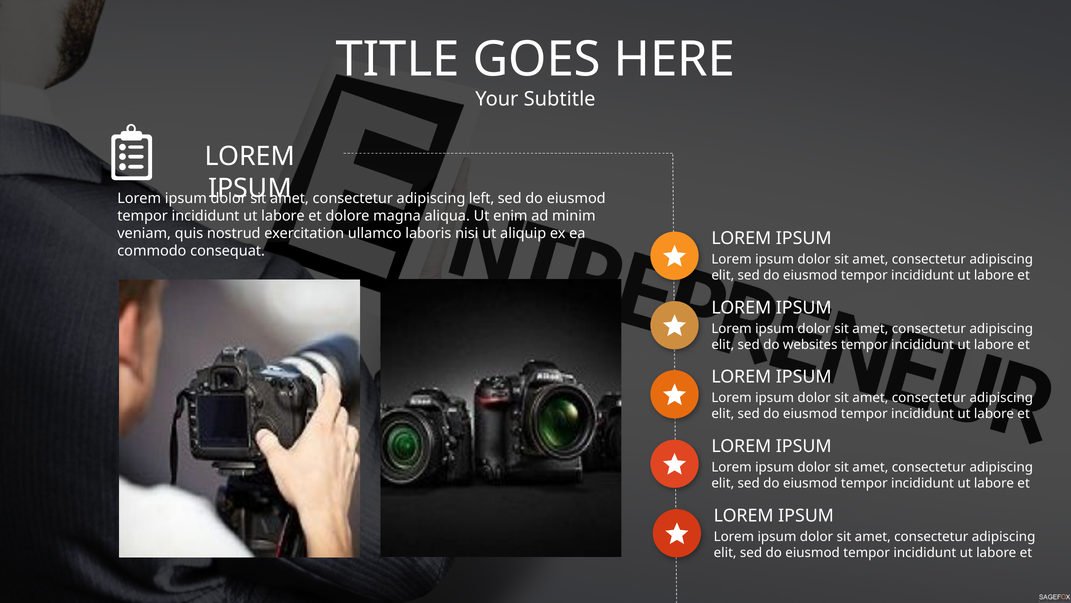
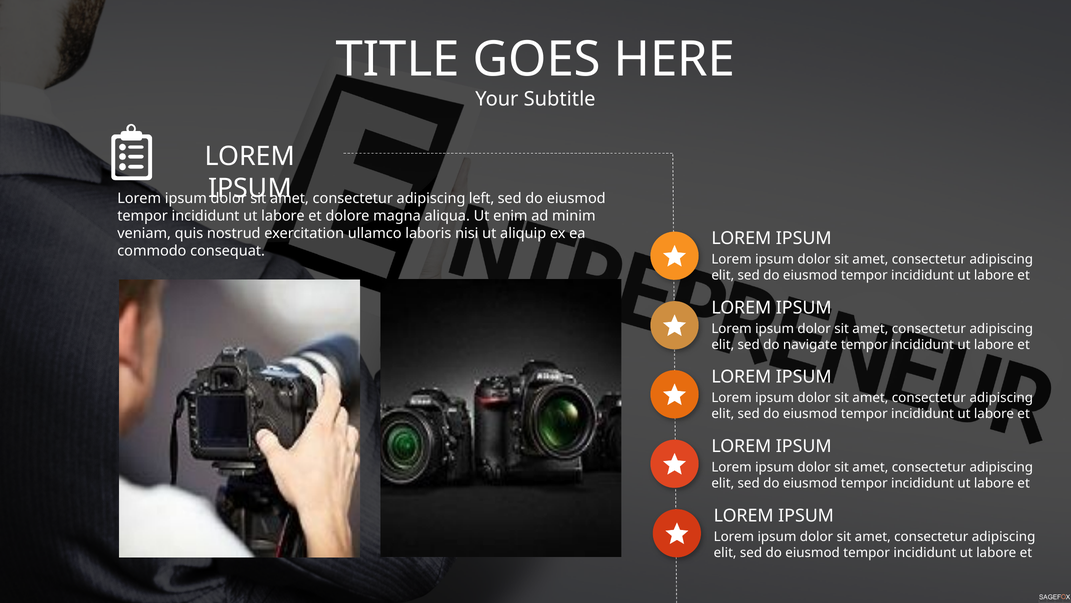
websites: websites -> navigate
